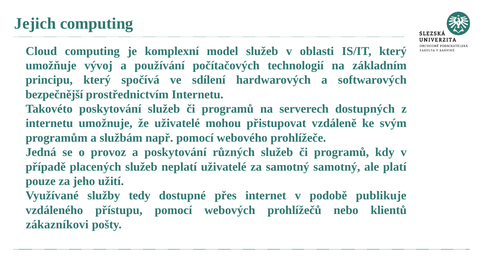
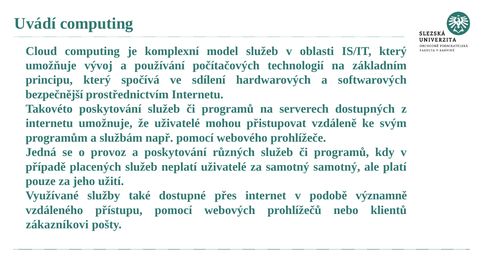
Jejich: Jejich -> Uvádí
tedy: tedy -> také
publikuje: publikuje -> významně
